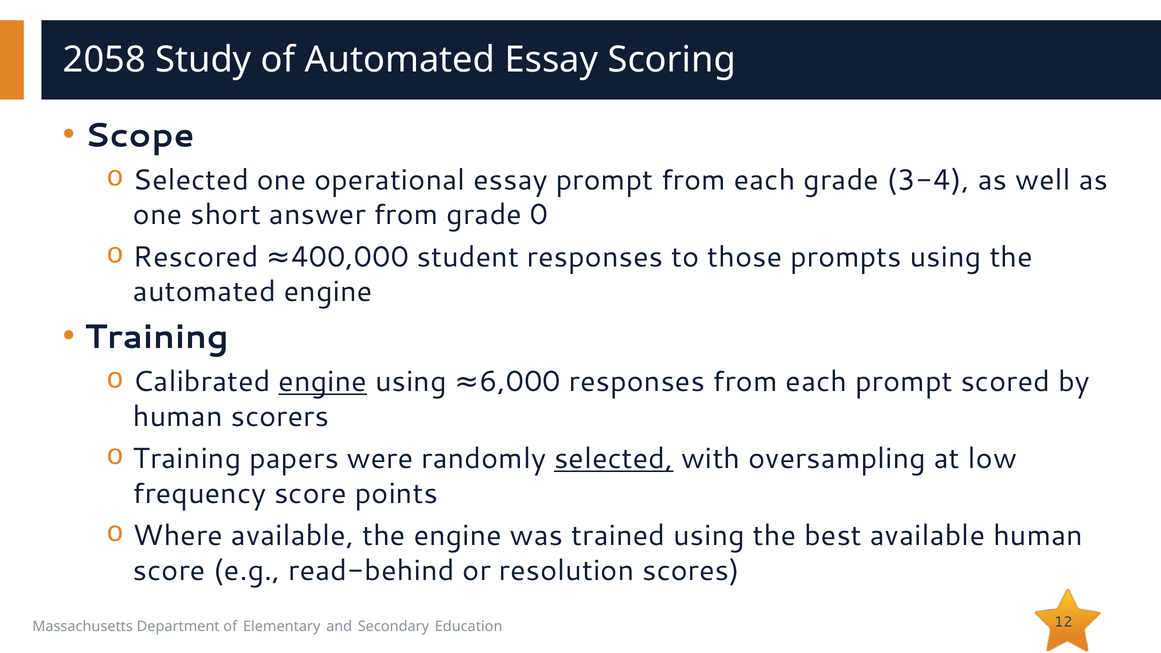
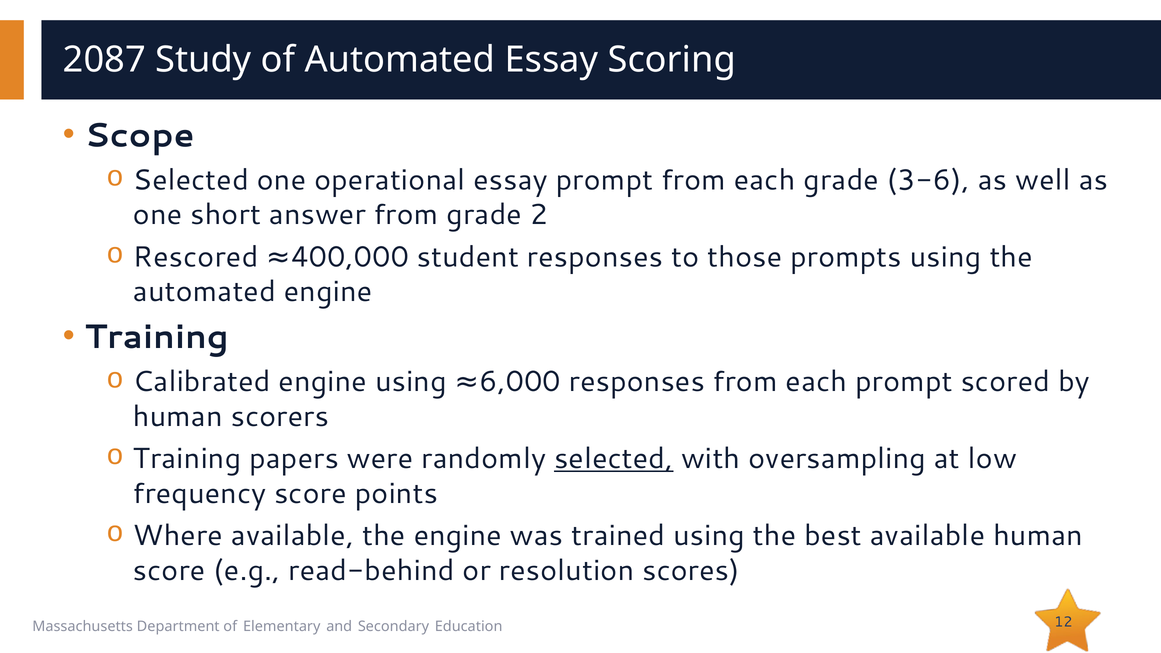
2058: 2058 -> 2087
3-4: 3-4 -> 3-6
0: 0 -> 2
engine at (323, 382) underline: present -> none
